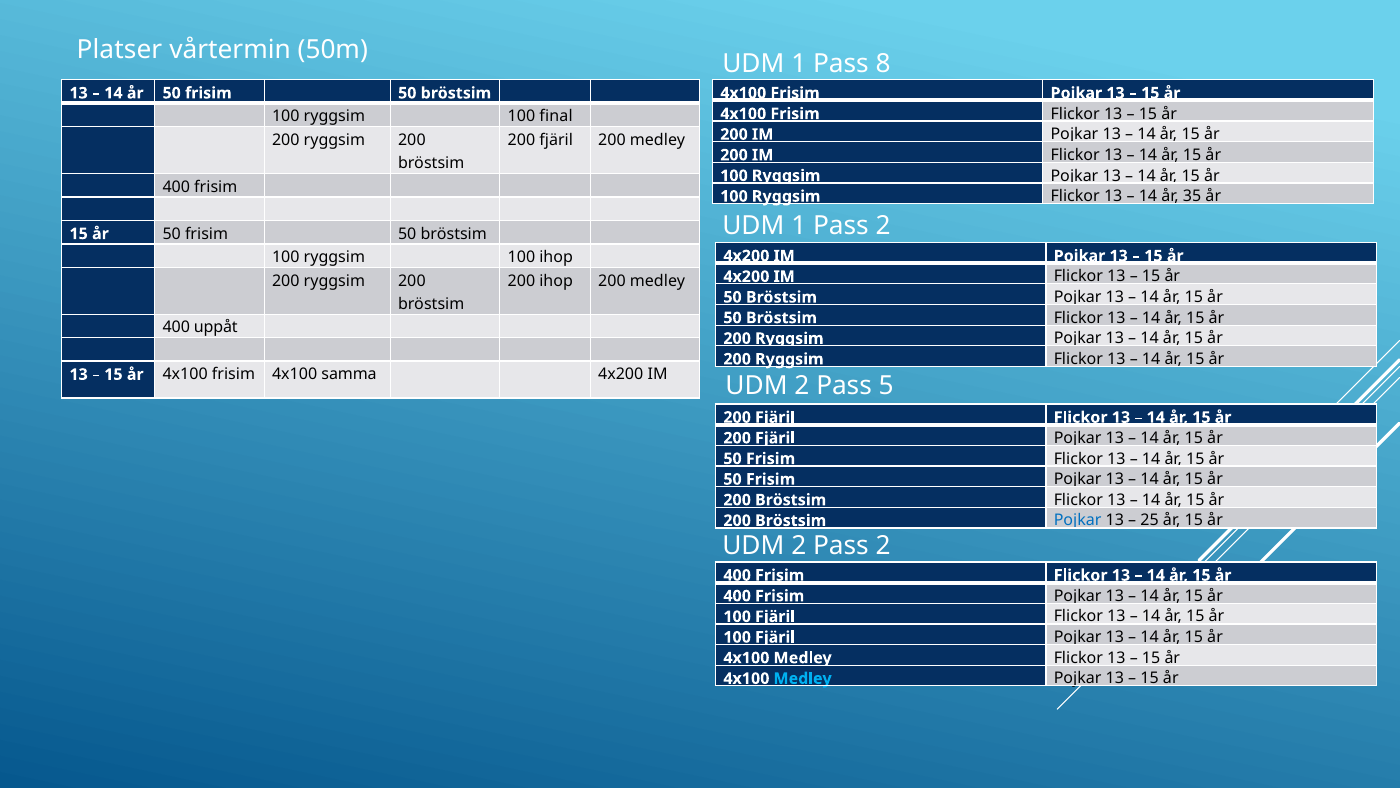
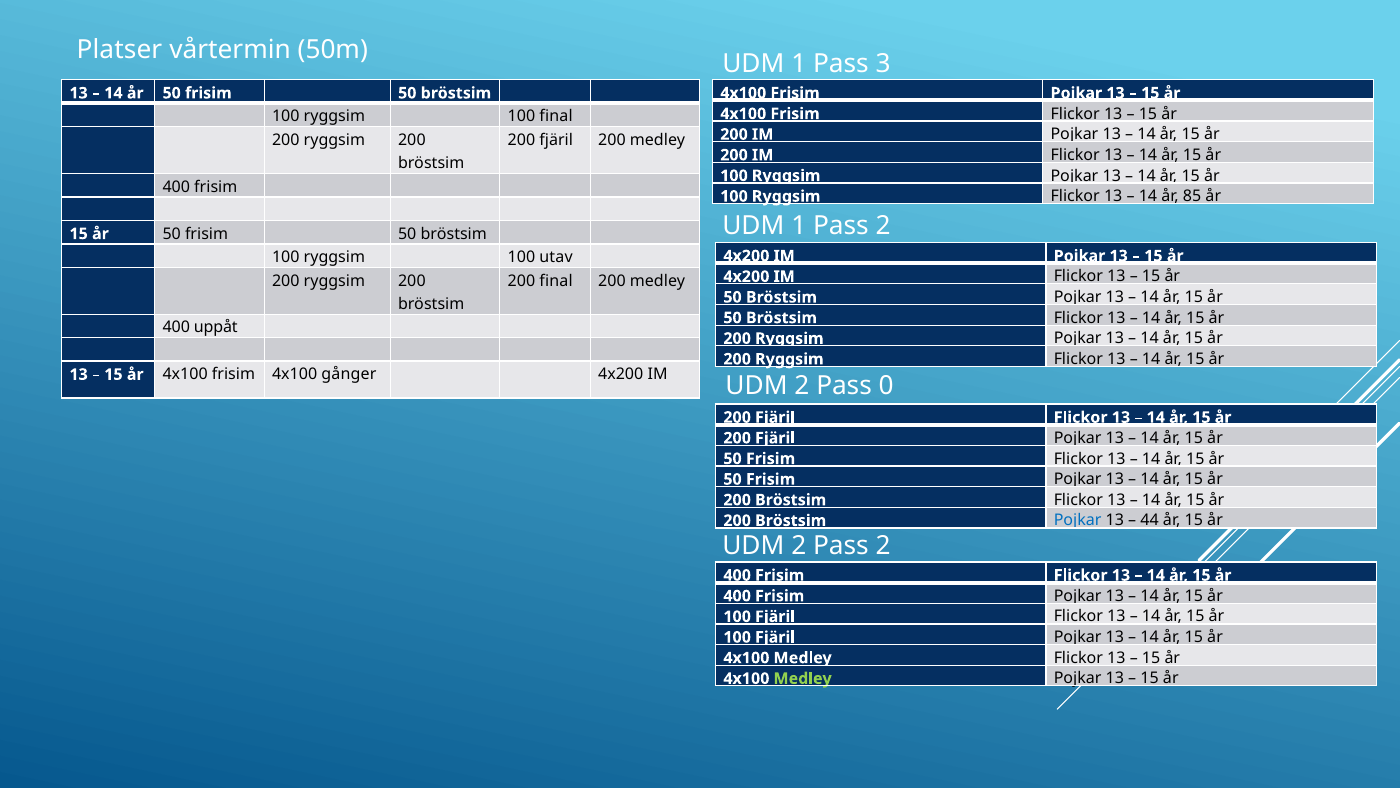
8: 8 -> 3
35: 35 -> 85
100 ihop: ihop -> utav
200 ihop: ihop -> final
samma: samma -> gånger
5: 5 -> 0
25: 25 -> 44
Medley at (803, 678) colour: light blue -> light green
